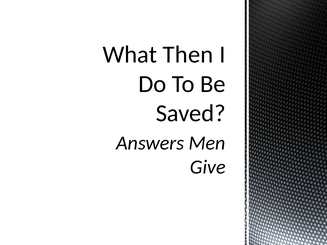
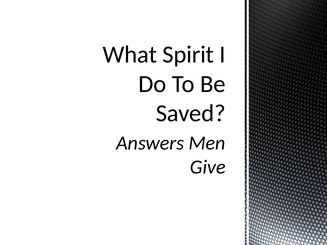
Then: Then -> Spirit
